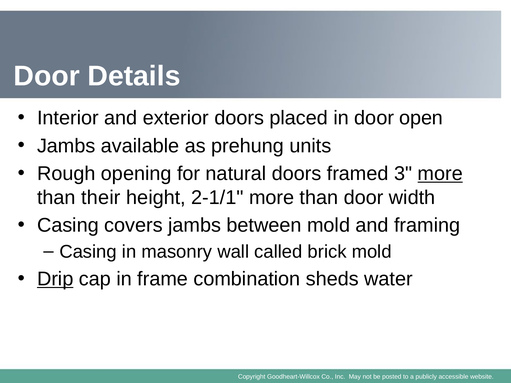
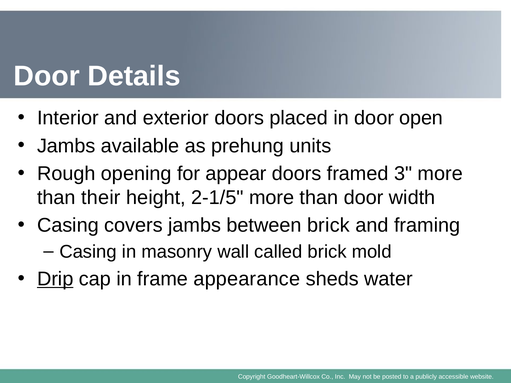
natural: natural -> appear
more at (440, 174) underline: present -> none
2-1/1: 2-1/1 -> 2-1/5
between mold: mold -> brick
combination: combination -> appearance
